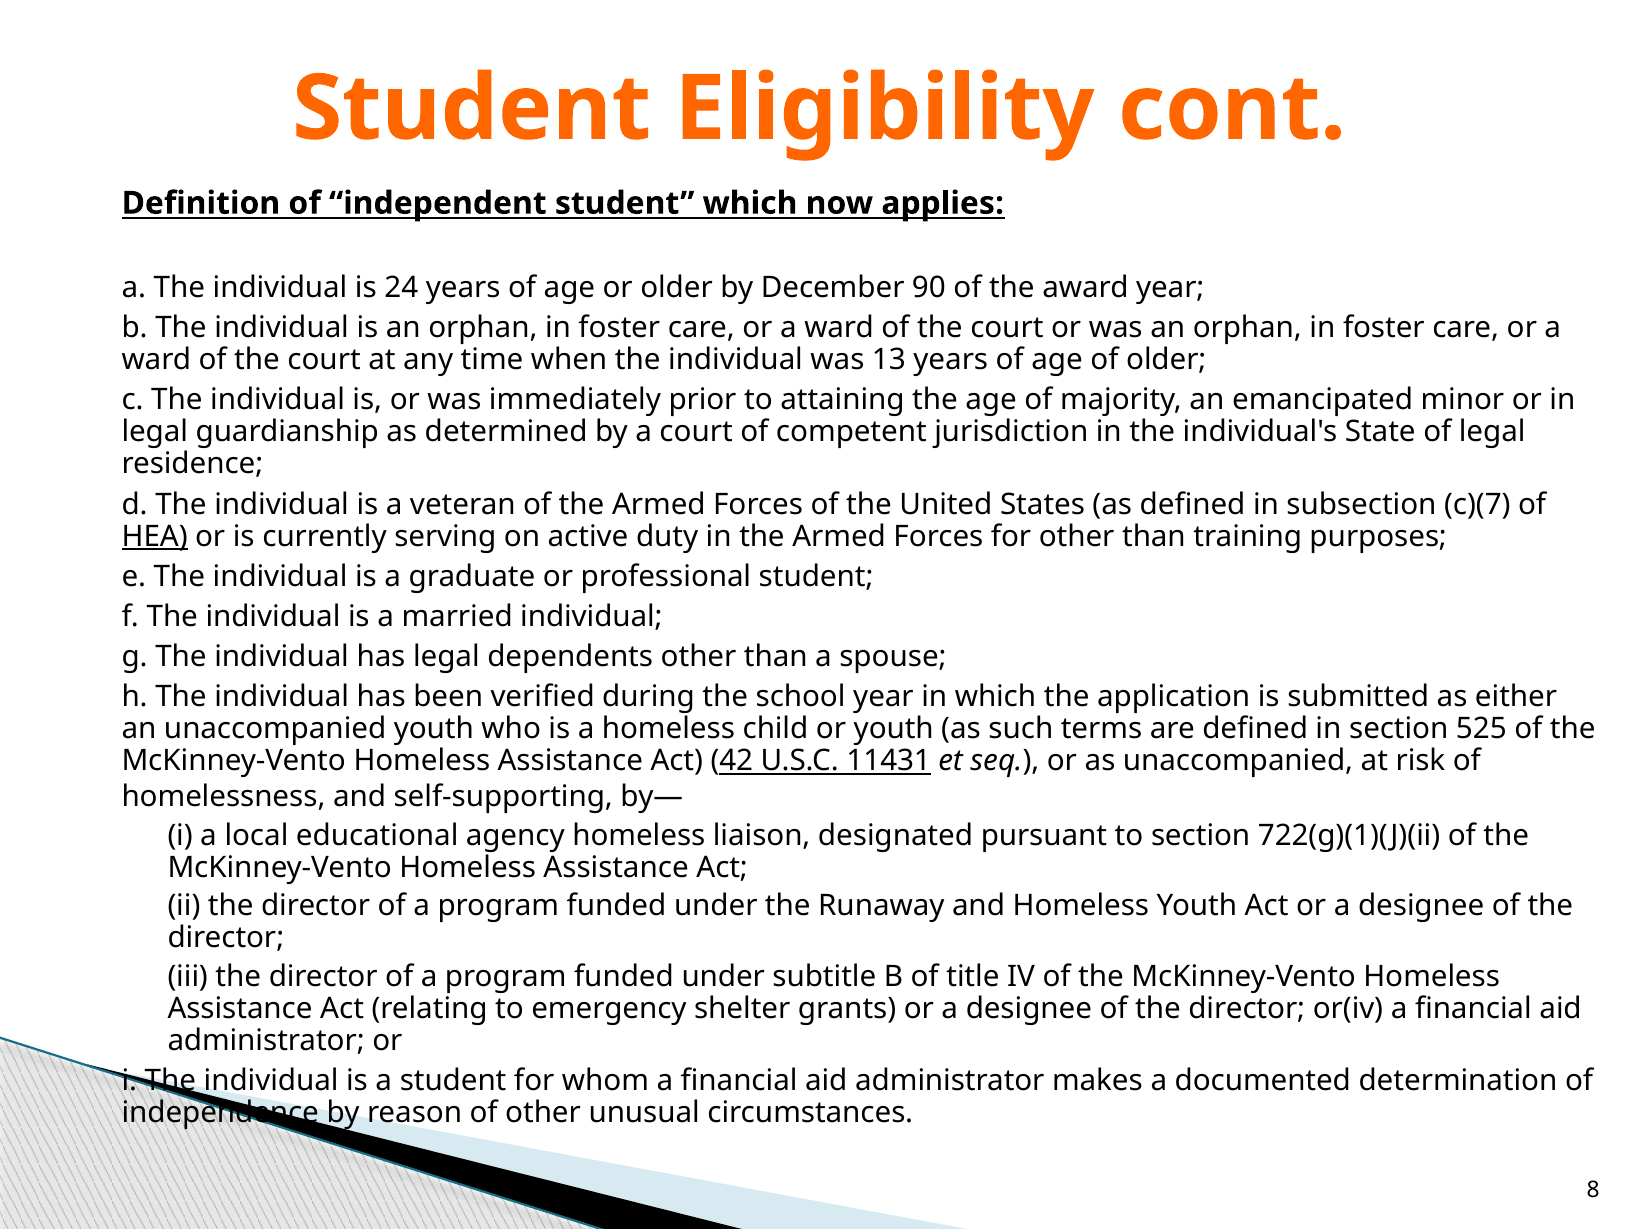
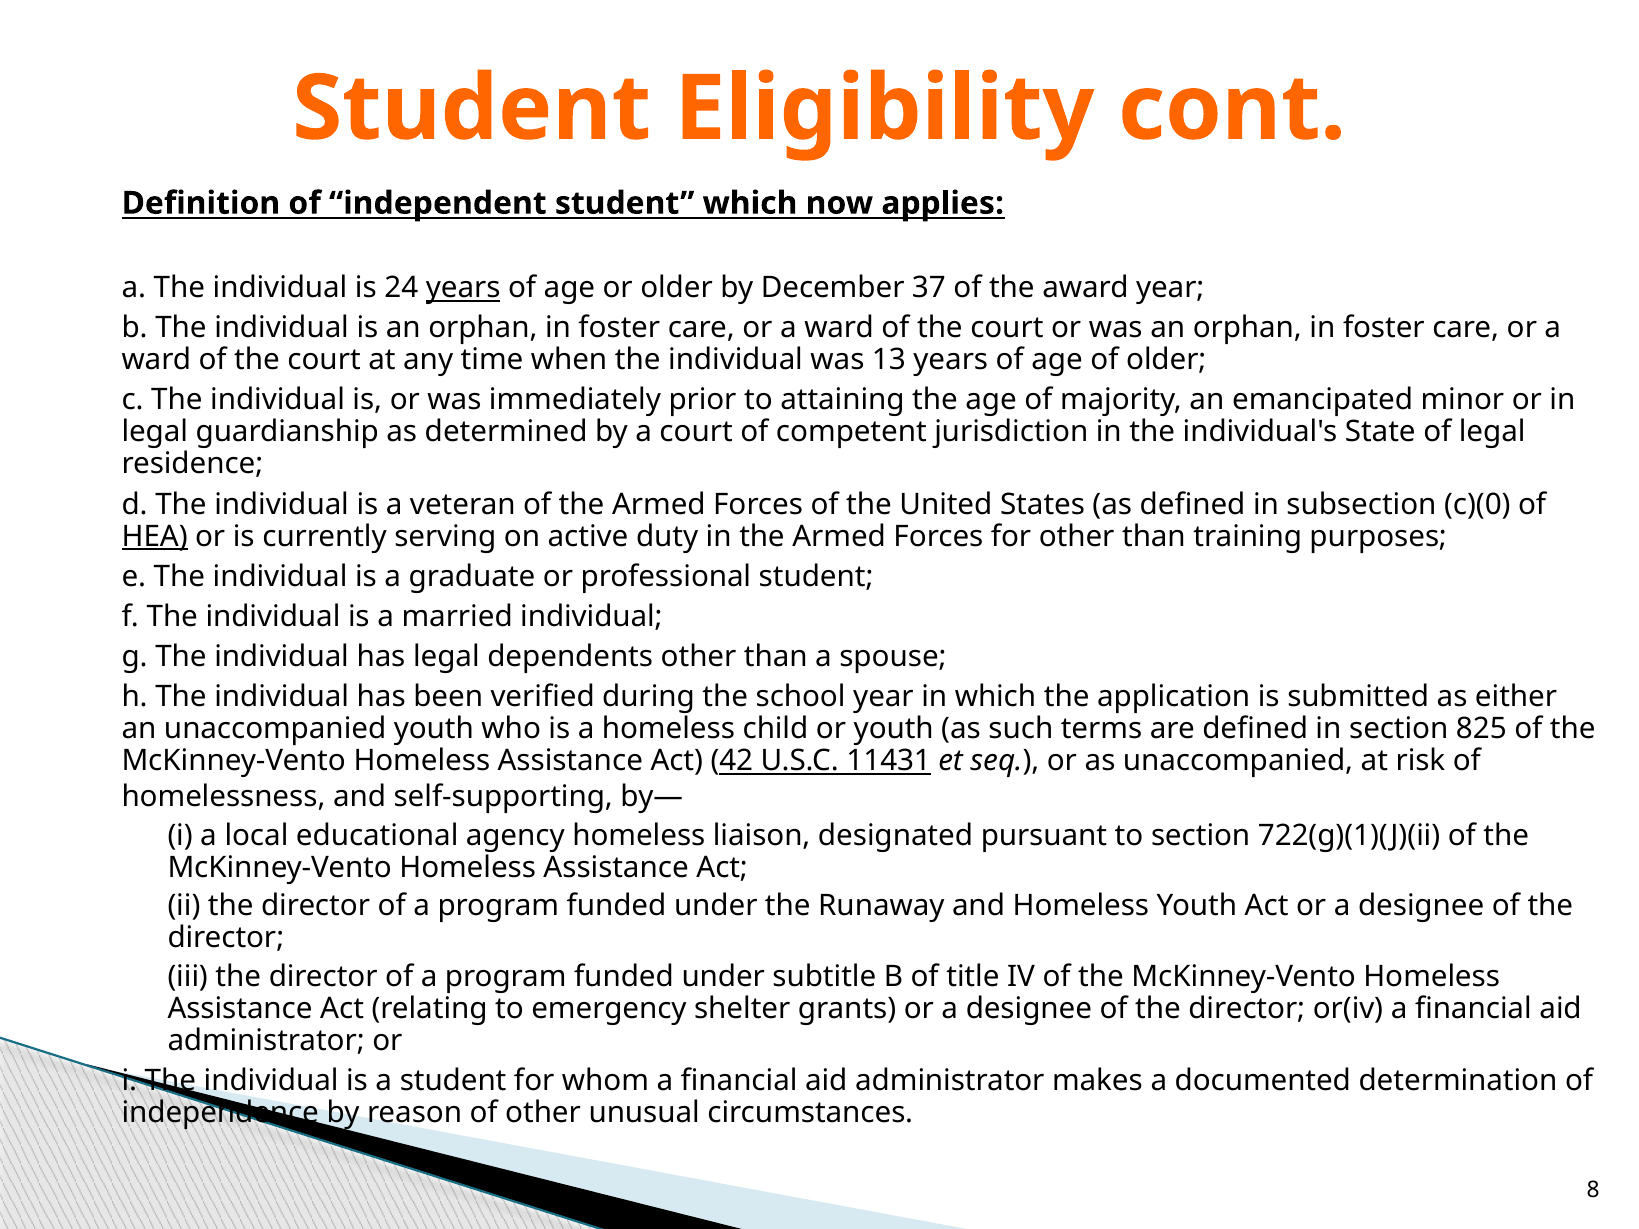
years at (463, 288) underline: none -> present
90: 90 -> 37
c)(7: c)(7 -> c)(0
525: 525 -> 825
